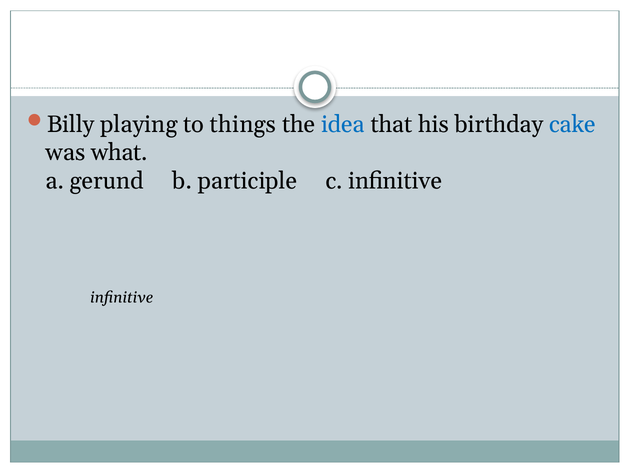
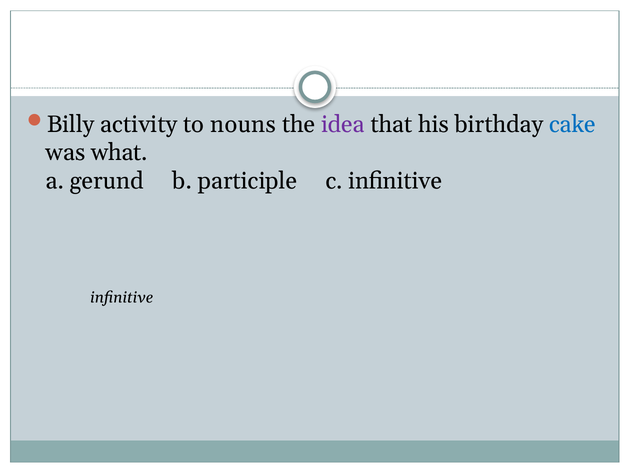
playing: playing -> activity
things: things -> nouns
idea colour: blue -> purple
